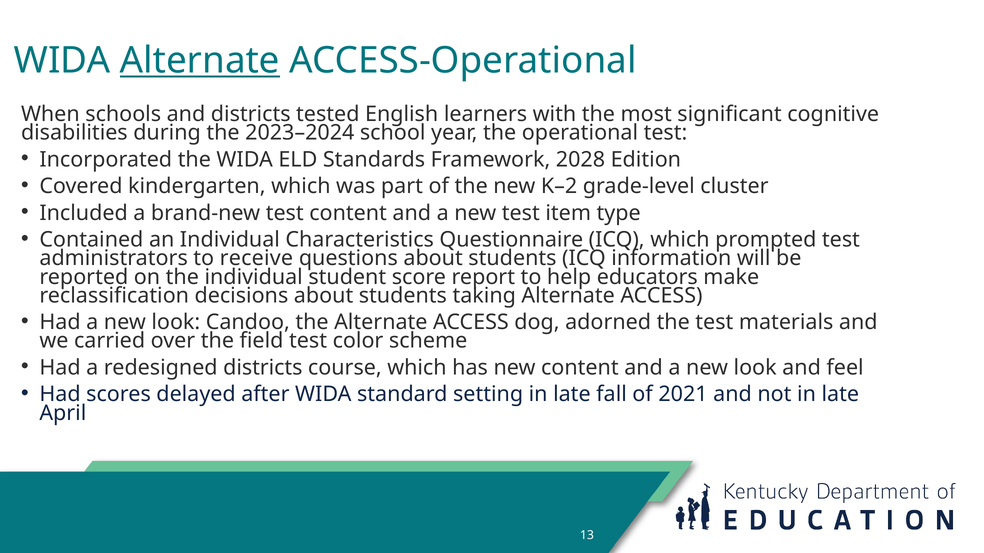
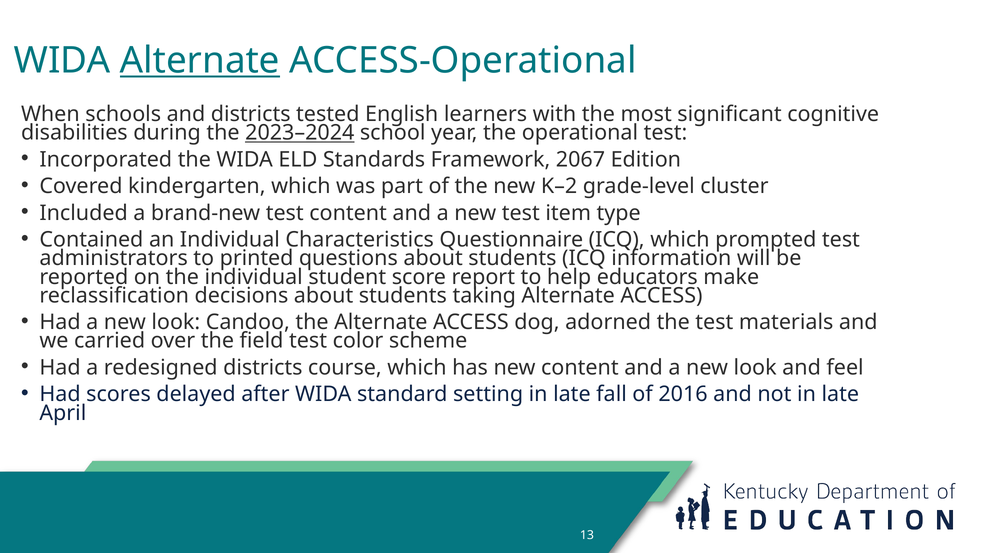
2023–2024 underline: none -> present
2028: 2028 -> 2067
receive: receive -> printed
2021: 2021 -> 2016
